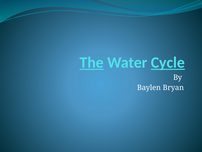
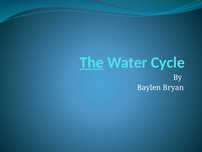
Cycle underline: present -> none
